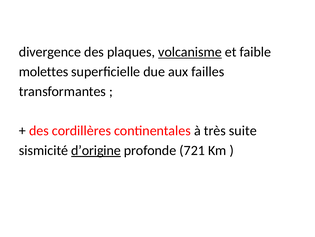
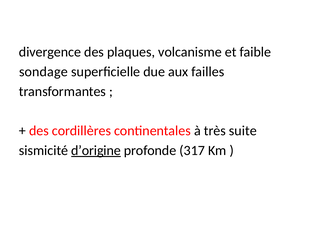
volcanisme underline: present -> none
molettes: molettes -> sondage
721: 721 -> 317
